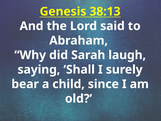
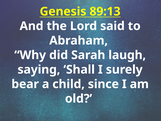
38:13: 38:13 -> 89:13
